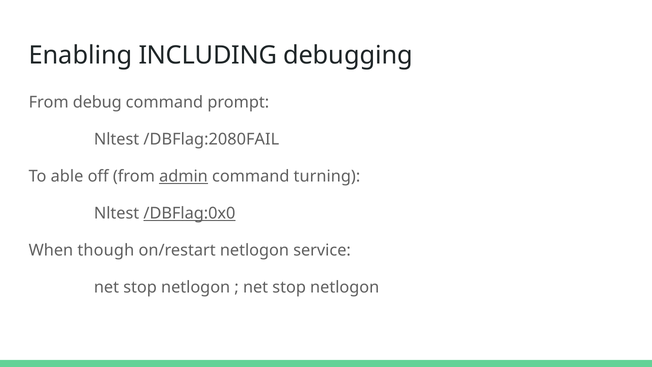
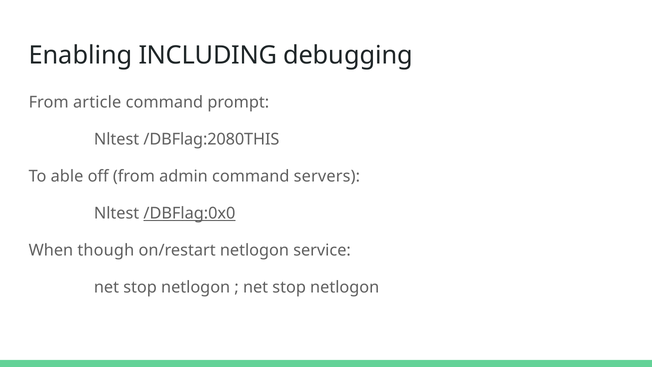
debug: debug -> article
/DBFlag:2080FAIL: /DBFlag:2080FAIL -> /DBFlag:2080THIS
admin underline: present -> none
turning: turning -> servers
